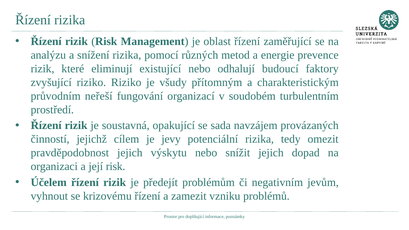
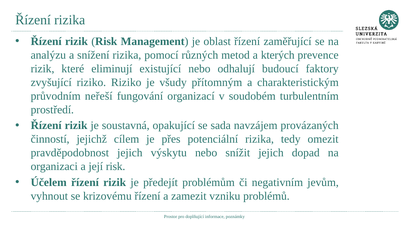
energie: energie -> kterých
jevy: jevy -> přes
